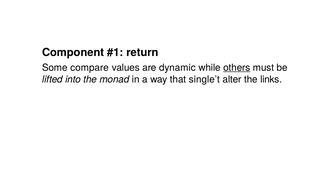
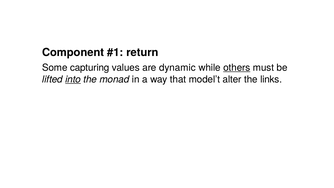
compare: compare -> capturing
into underline: none -> present
single’t: single’t -> model’t
